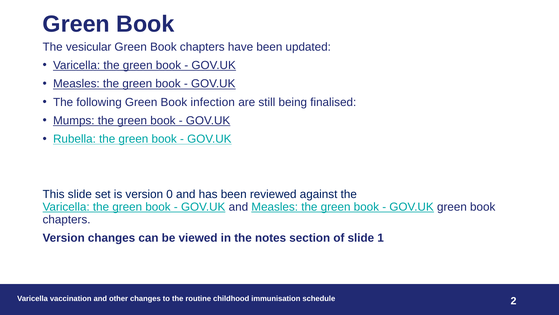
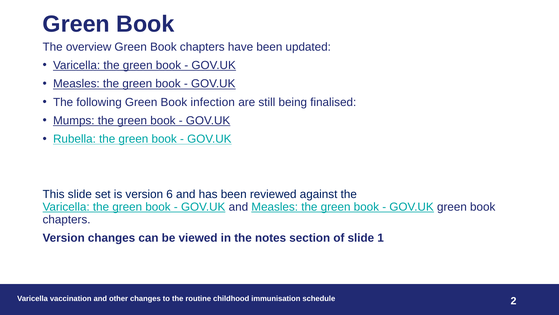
vesicular: vesicular -> overview
0: 0 -> 6
